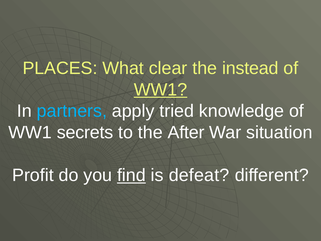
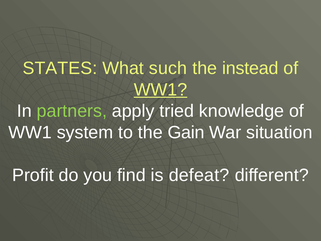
PLACES: PLACES -> STATES
clear: clear -> such
partners colour: light blue -> light green
secrets: secrets -> system
After: After -> Gain
find underline: present -> none
